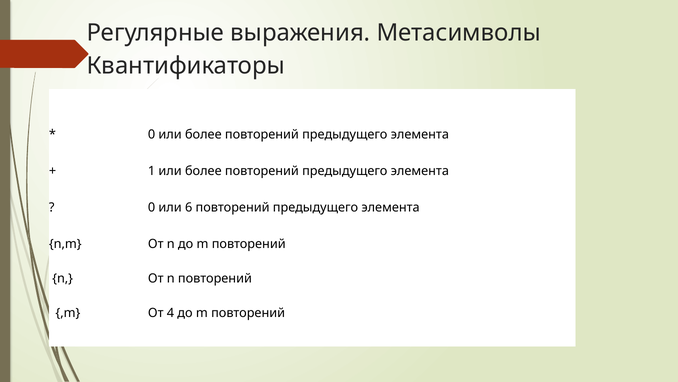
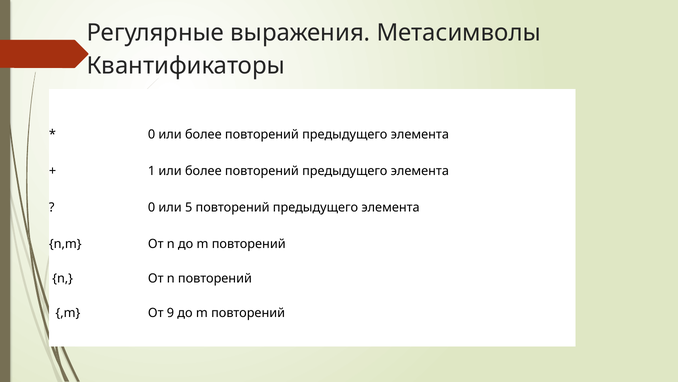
6: 6 -> 5
4: 4 -> 9
